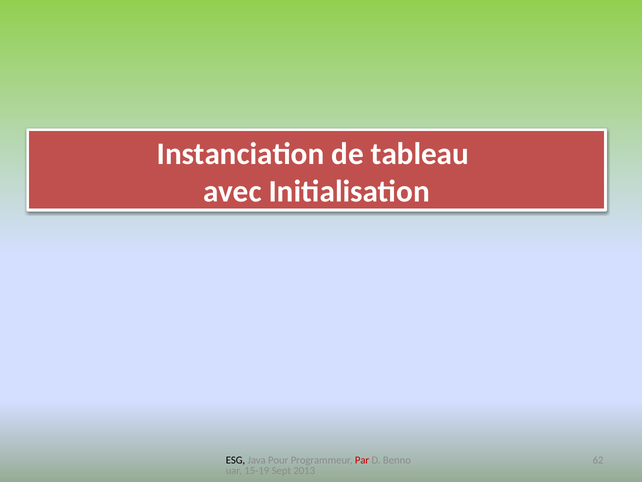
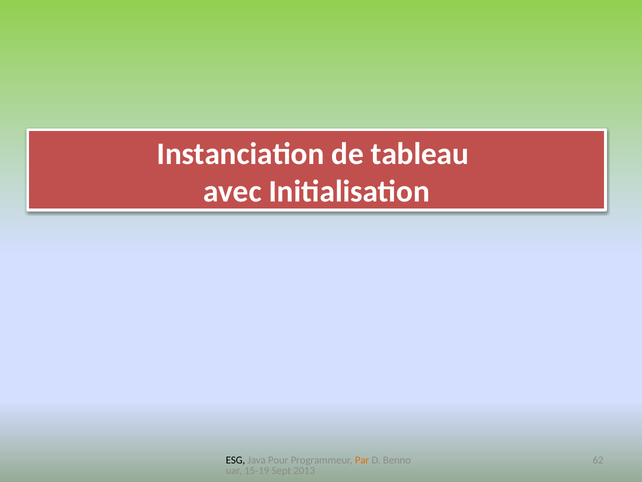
Par colour: red -> orange
